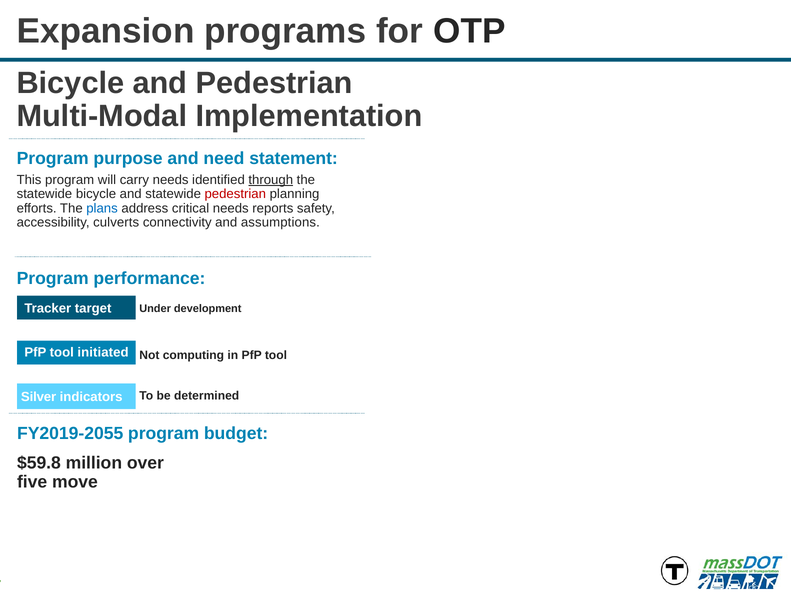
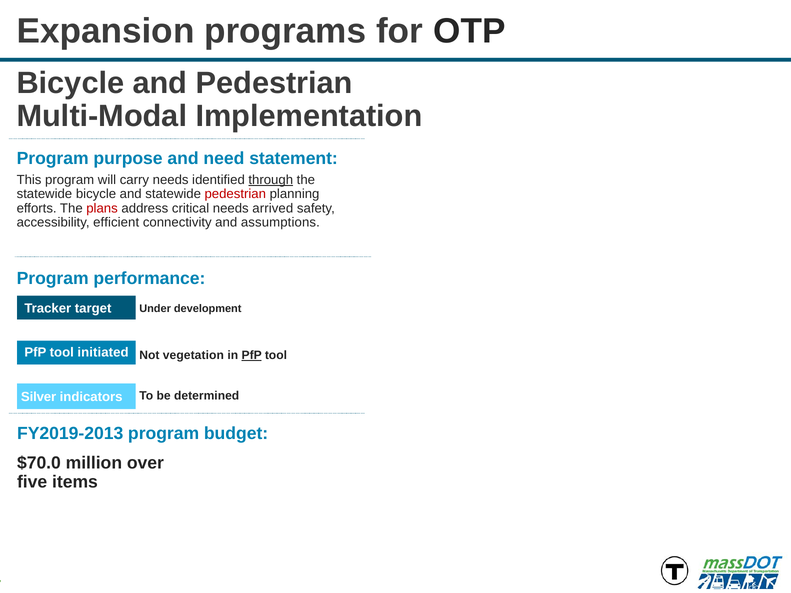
plans colour: blue -> red
reports: reports -> arrived
culverts: culverts -> efficient
computing: computing -> vegetation
PfP at (252, 355) underline: none -> present
FY2019-2055: FY2019-2055 -> FY2019-2013
$59.8: $59.8 -> $70.0
move: move -> items
